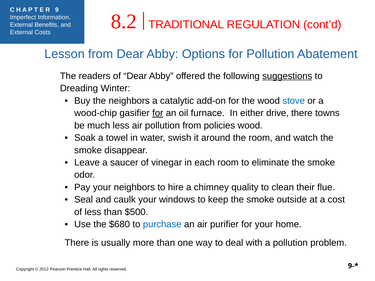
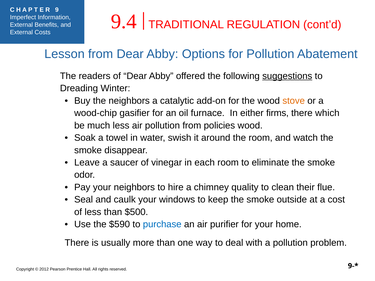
8.2: 8.2 -> 9.4
stove colour: blue -> orange
for at (158, 113) underline: present -> none
drive: drive -> firms
towns: towns -> which
$680: $680 -> $590
